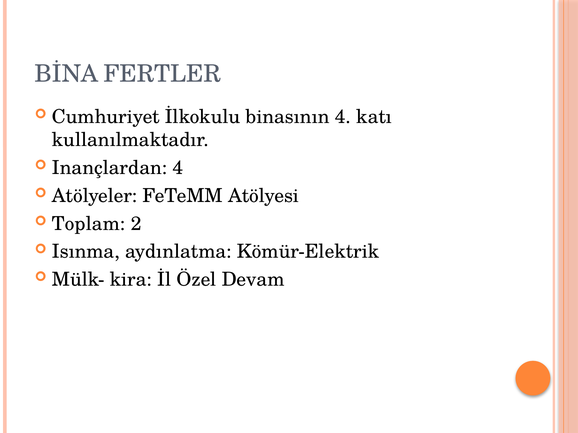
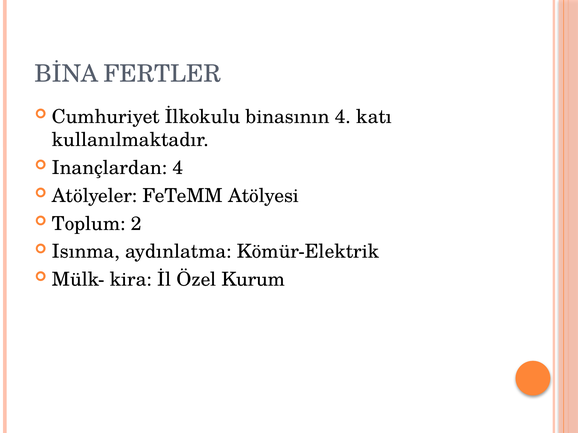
Toplam: Toplam -> Toplum
Devam: Devam -> Kurum
